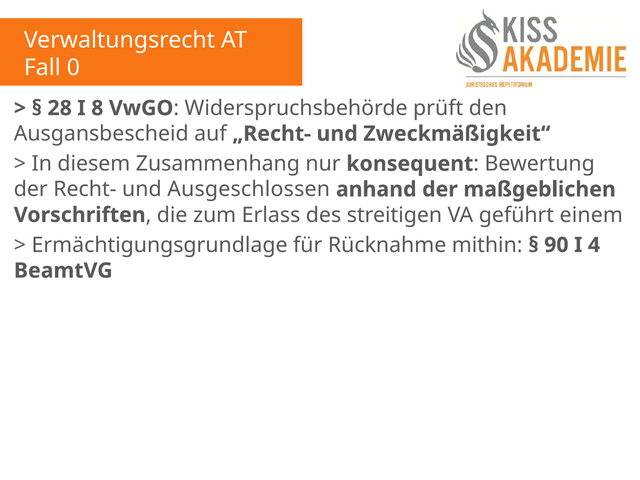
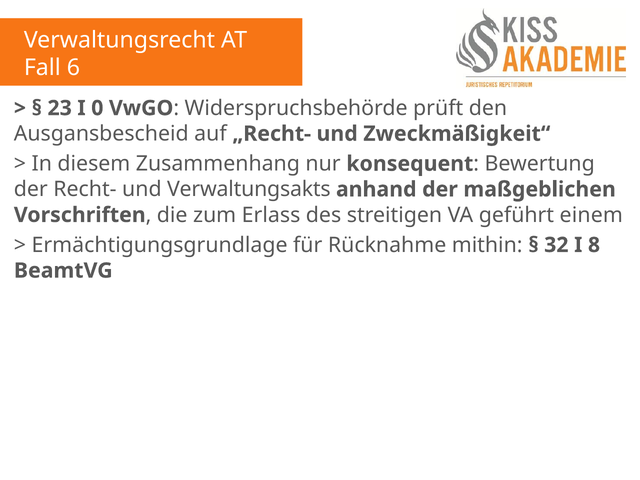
0: 0 -> 6
28: 28 -> 23
8: 8 -> 0
Ausgeschlossen: Ausgeschlossen -> Verwaltungsakts
90: 90 -> 32
4: 4 -> 8
